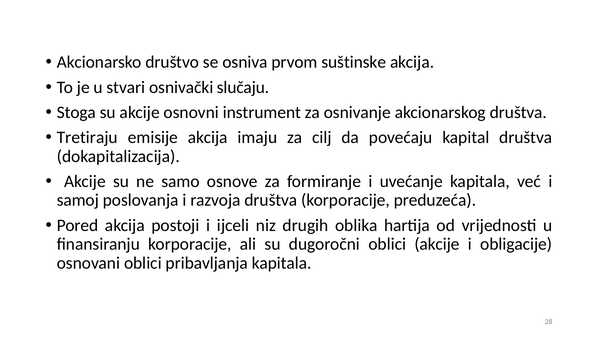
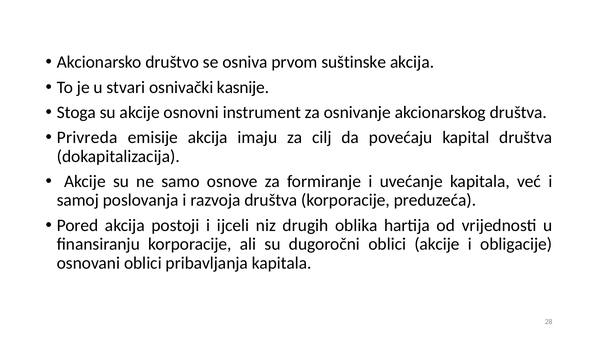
slučaju: slučaju -> kasnije
Tretiraju: Tretiraju -> Privreda
